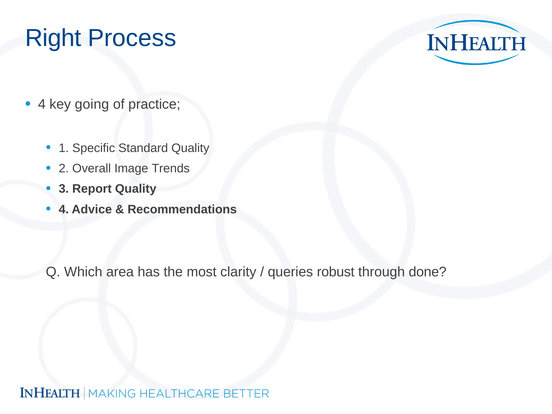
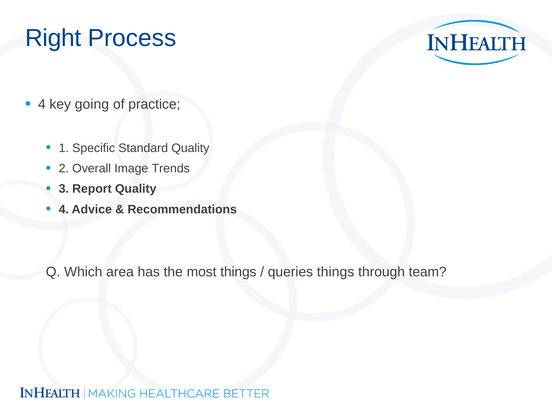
most clarity: clarity -> things
queries robust: robust -> things
done: done -> team
